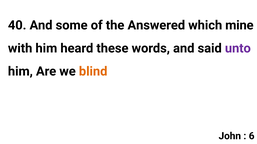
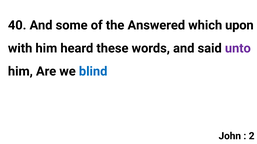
mine: mine -> upon
blind colour: orange -> blue
6: 6 -> 2
